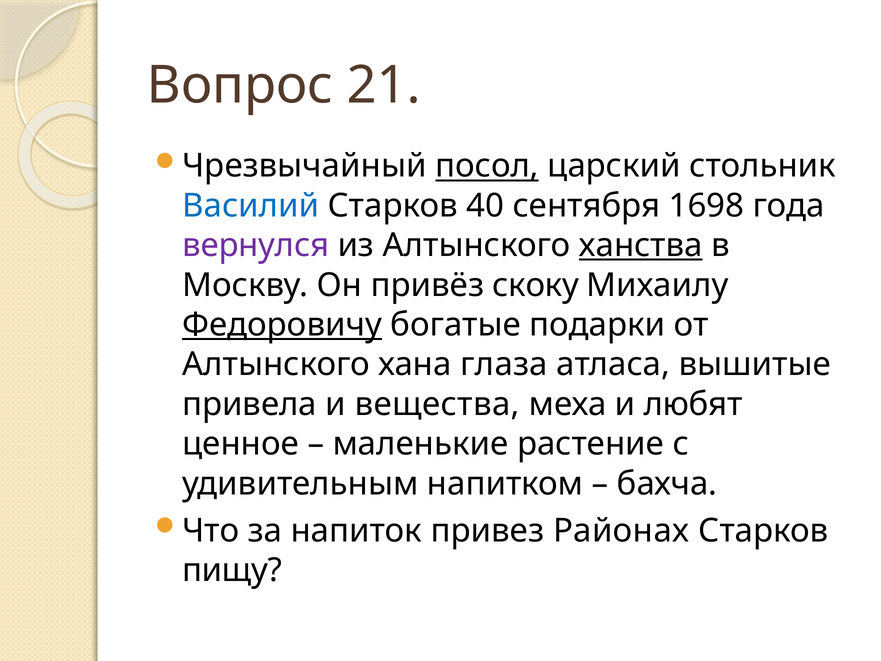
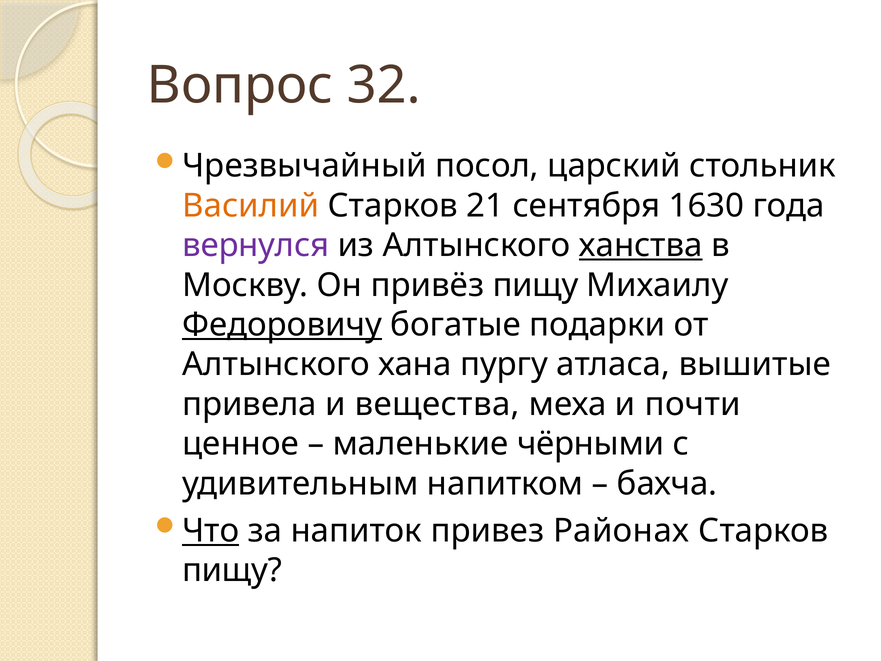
21: 21 -> 32
посол underline: present -> none
Василий colour: blue -> orange
40: 40 -> 21
1698: 1698 -> 1630
привёз скоку: скоку -> пищу
глаза: глаза -> пургу
любят: любят -> почти
растение: растение -> чёрными
Что underline: none -> present
